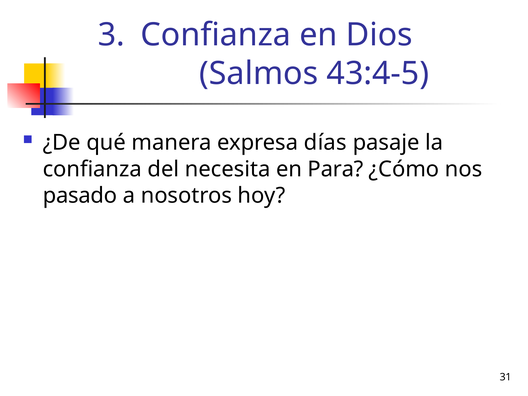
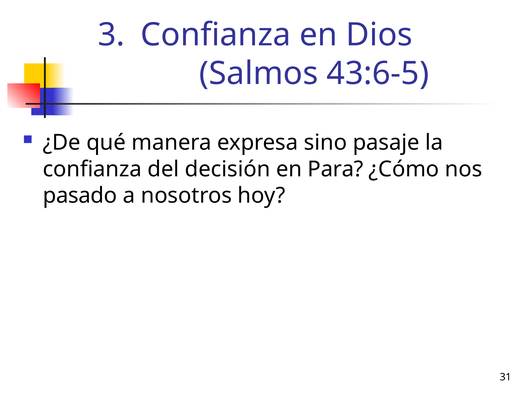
43:4-5: 43:4-5 -> 43:6-5
días: días -> sino
necesita: necesita -> decisión
